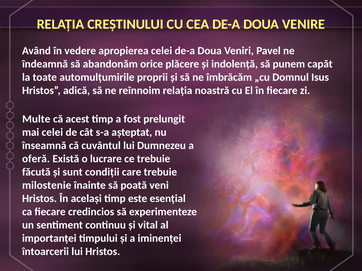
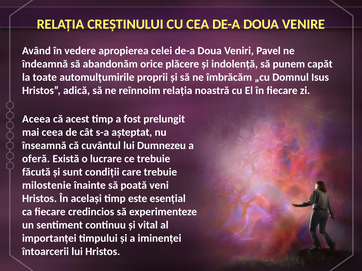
Multe: Multe -> Aceea
mai celei: celei -> ceea
